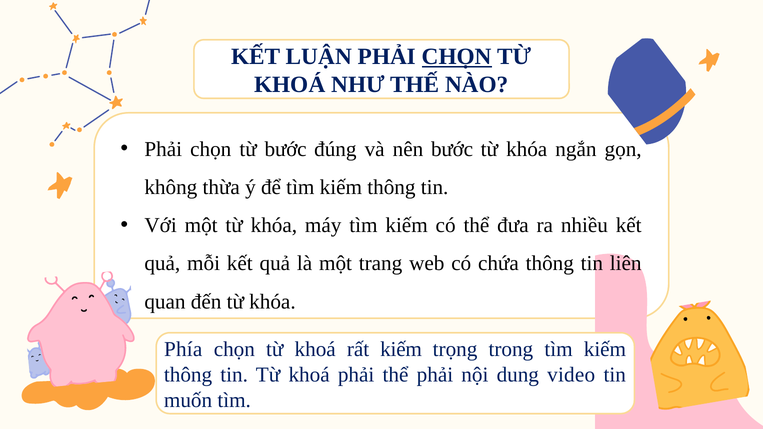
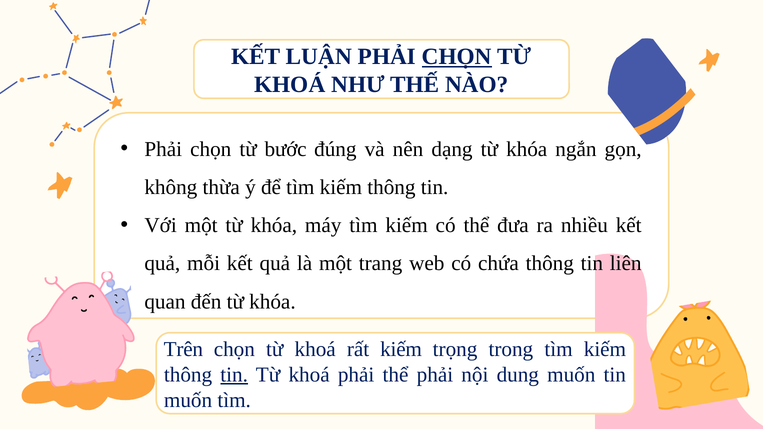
nên bước: bước -> dạng
Phía: Phía -> Trên
tin at (234, 375) underline: none -> present
dung video: video -> muốn
